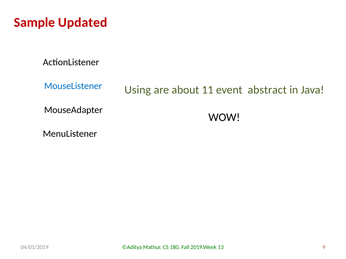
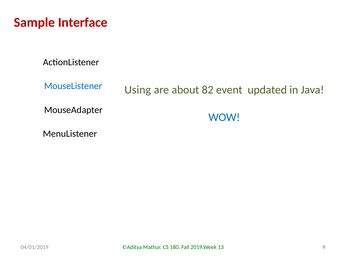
Updated: Updated -> Interface
11: 11 -> 82
abstract: abstract -> updated
WOW colour: black -> blue
